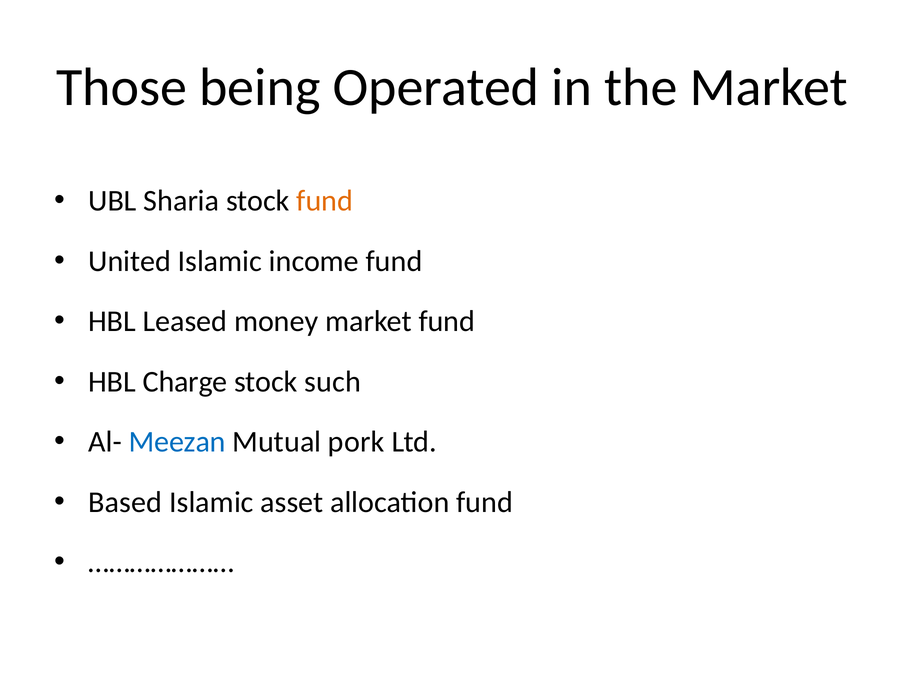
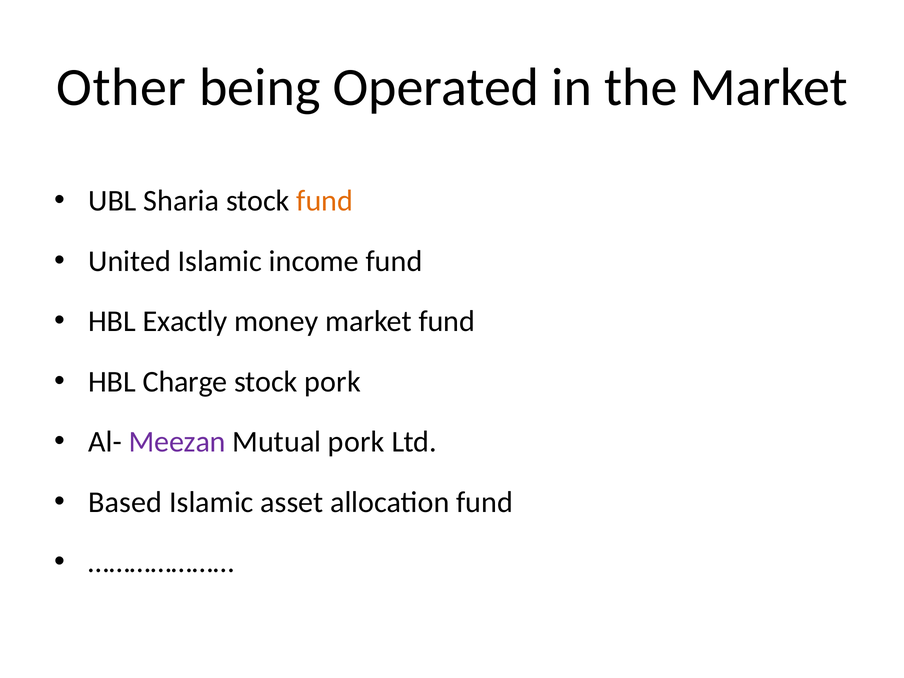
Those: Those -> Other
Leased: Leased -> Exactly
stock such: such -> pork
Meezan colour: blue -> purple
